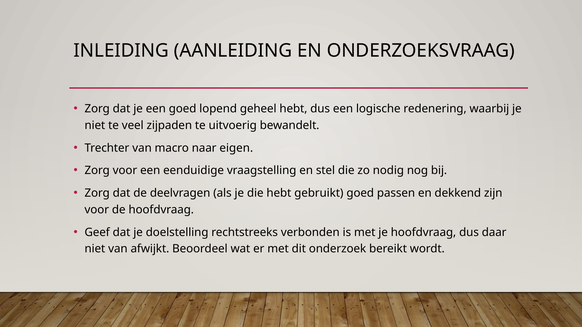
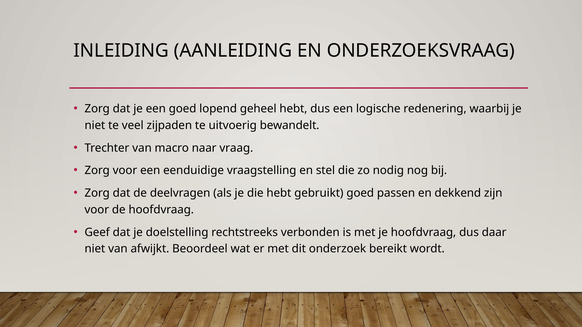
eigen: eigen -> vraag
